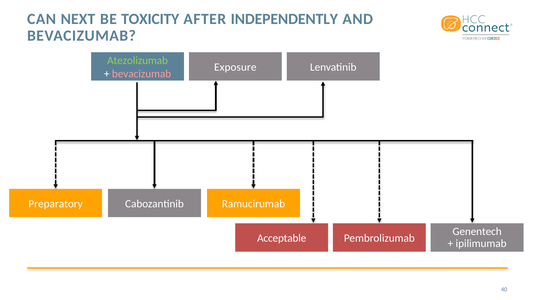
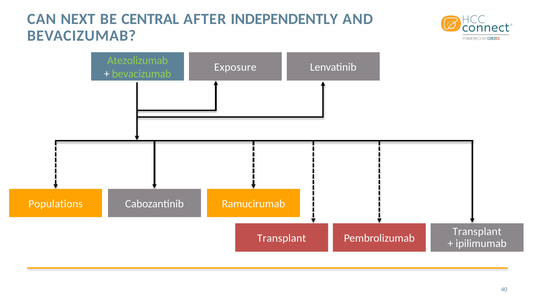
TOXICITY: TOXICITY -> CENTRAL
bevacizumab at (142, 74) colour: pink -> light green
Preparatory: Preparatory -> Populations
Genentech at (477, 232): Genentech -> Transplant
Acceptable at (282, 239): Acceptable -> Transplant
